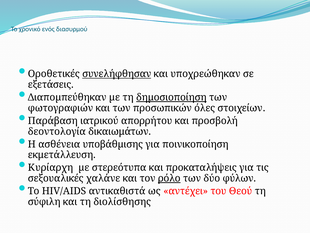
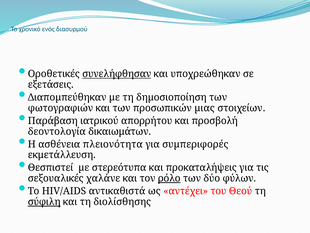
δηµοσιοποίηση underline: present -> none
όλες: όλες -> µιας
υποβάθµισης: υποβάθµισης -> πλειονότητα
ποινικοποίηση: ποινικοποίηση -> συµπεριφορές
Κυρίαρχη: Κυρίαρχη -> Θεσπιστεί
σύφιλη underline: none -> present
